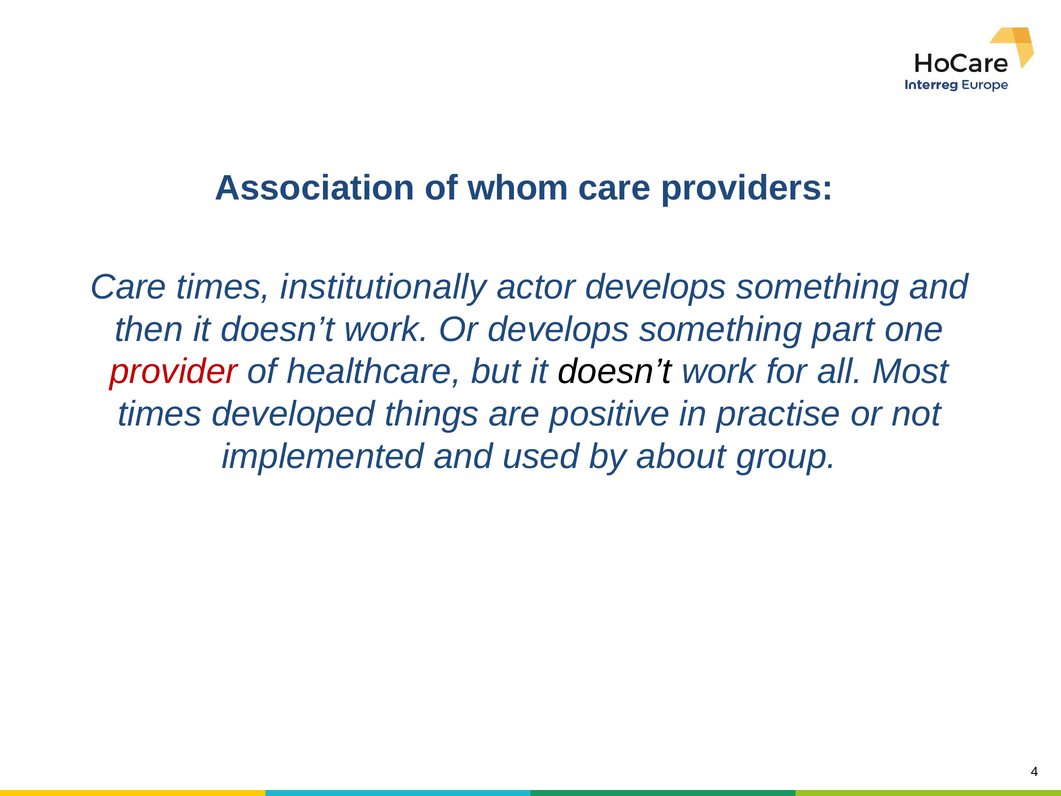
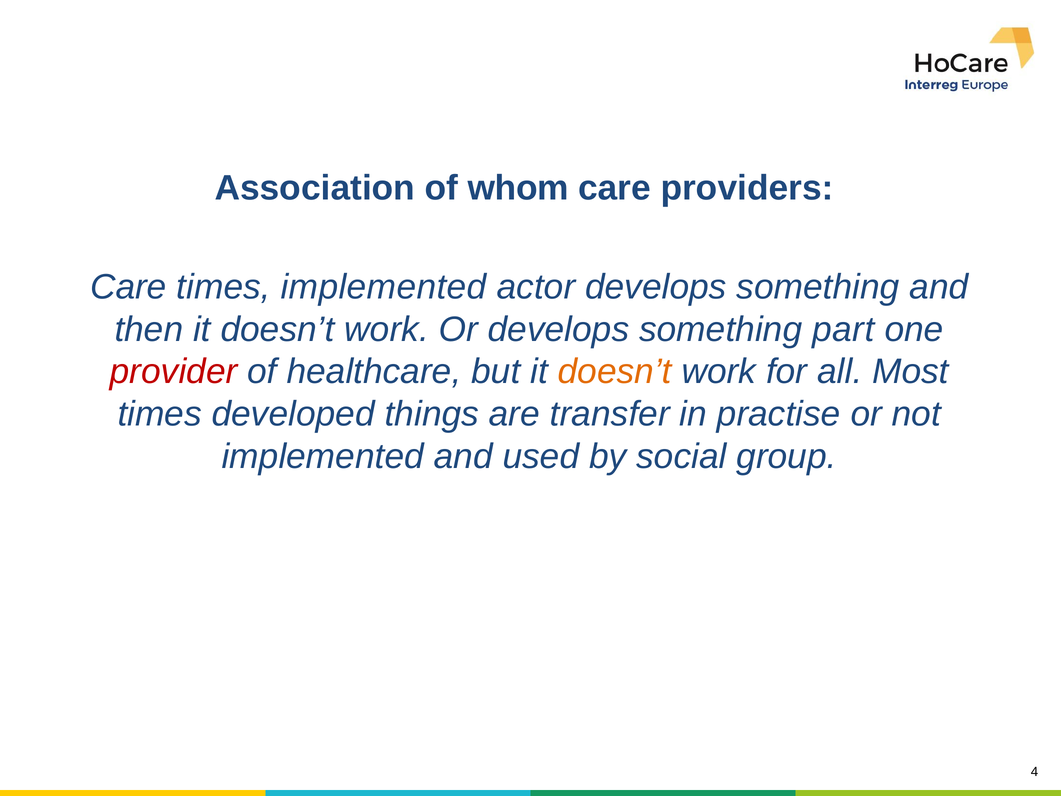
times institutionally: institutionally -> implemented
doesn’t at (615, 372) colour: black -> orange
positive: positive -> transfer
about: about -> social
